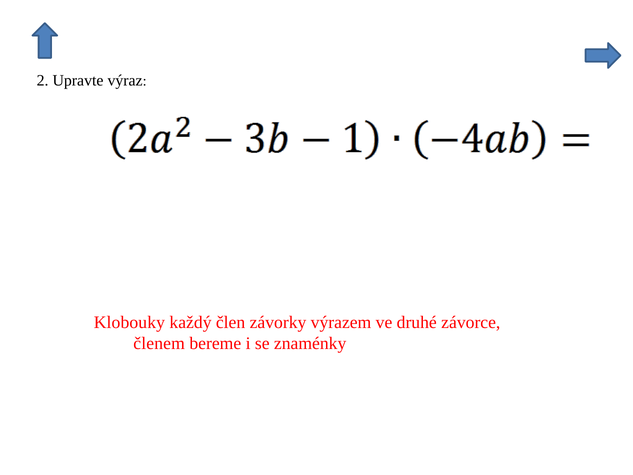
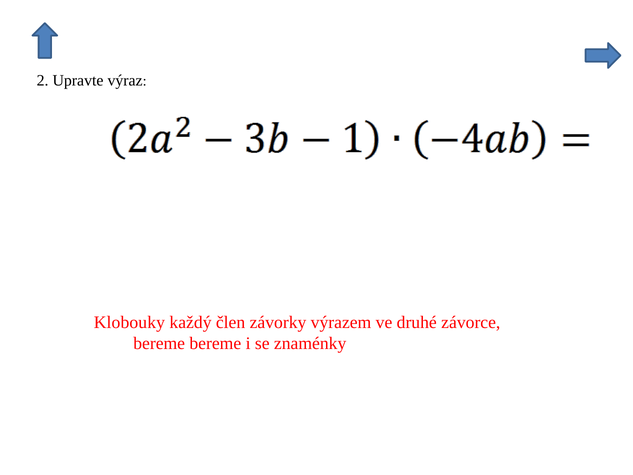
členem at (159, 343): členem -> bereme
